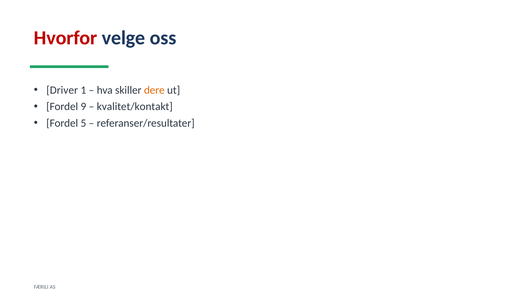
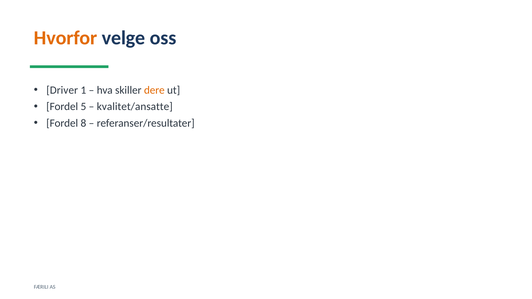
Hvorfor colour: red -> orange
9: 9 -> 5
kvalitet/kontakt: kvalitet/kontakt -> kvalitet/ansatte
5: 5 -> 8
